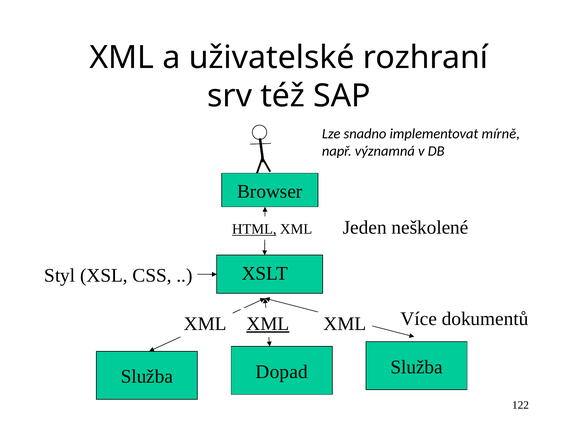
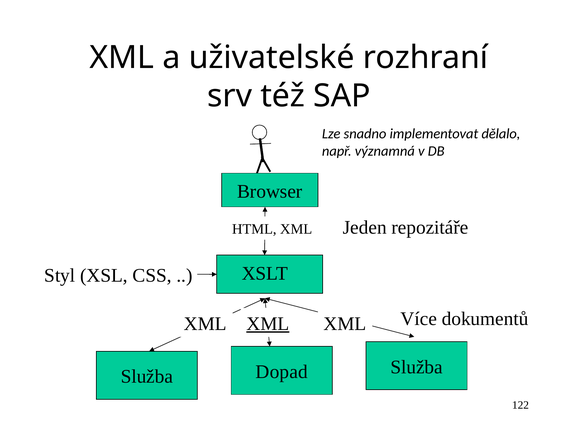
mírně: mírně -> dělalo
HTML underline: present -> none
neškolené: neškolené -> repozitáře
